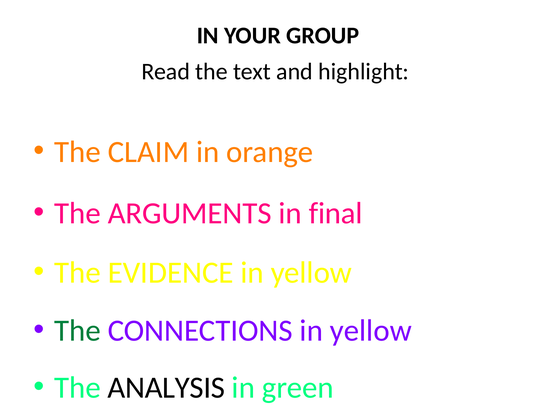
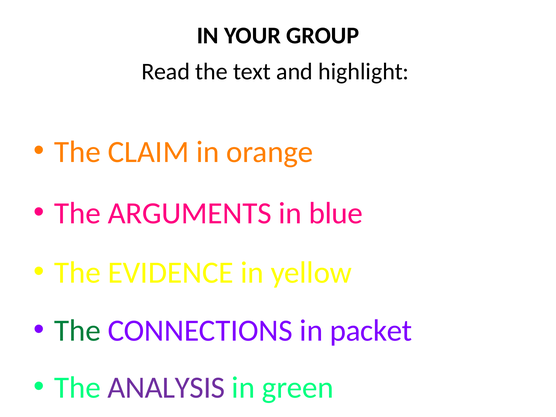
final: final -> blue
CONNECTIONS in yellow: yellow -> packet
ANALYSIS colour: black -> purple
